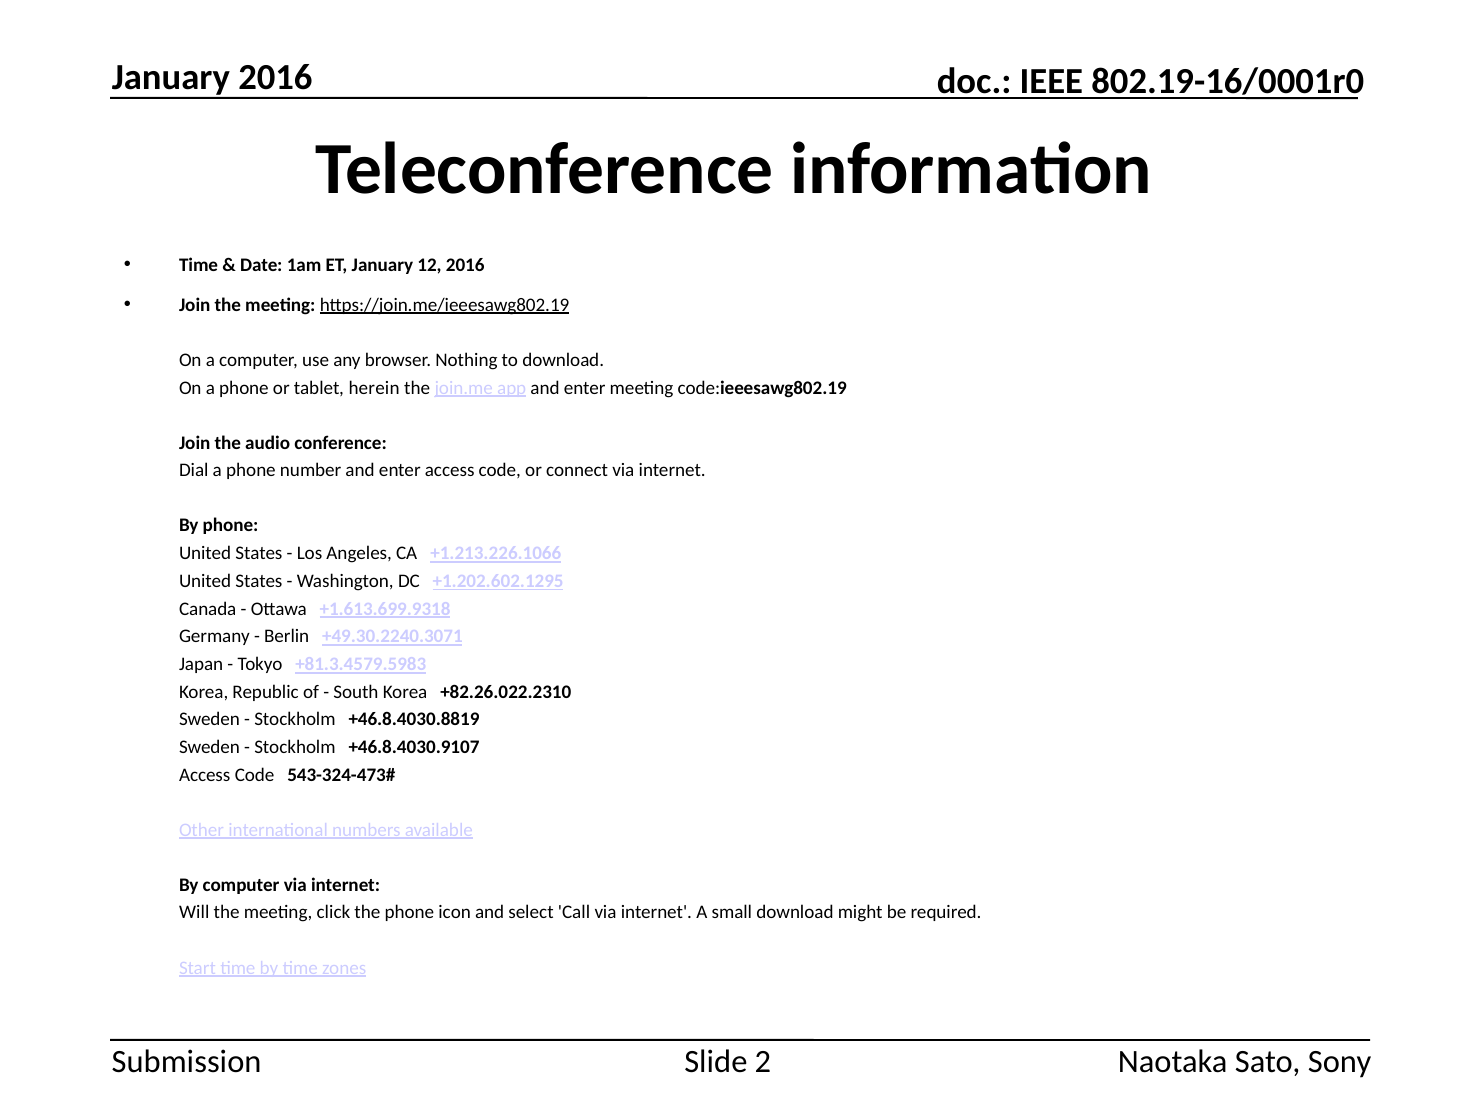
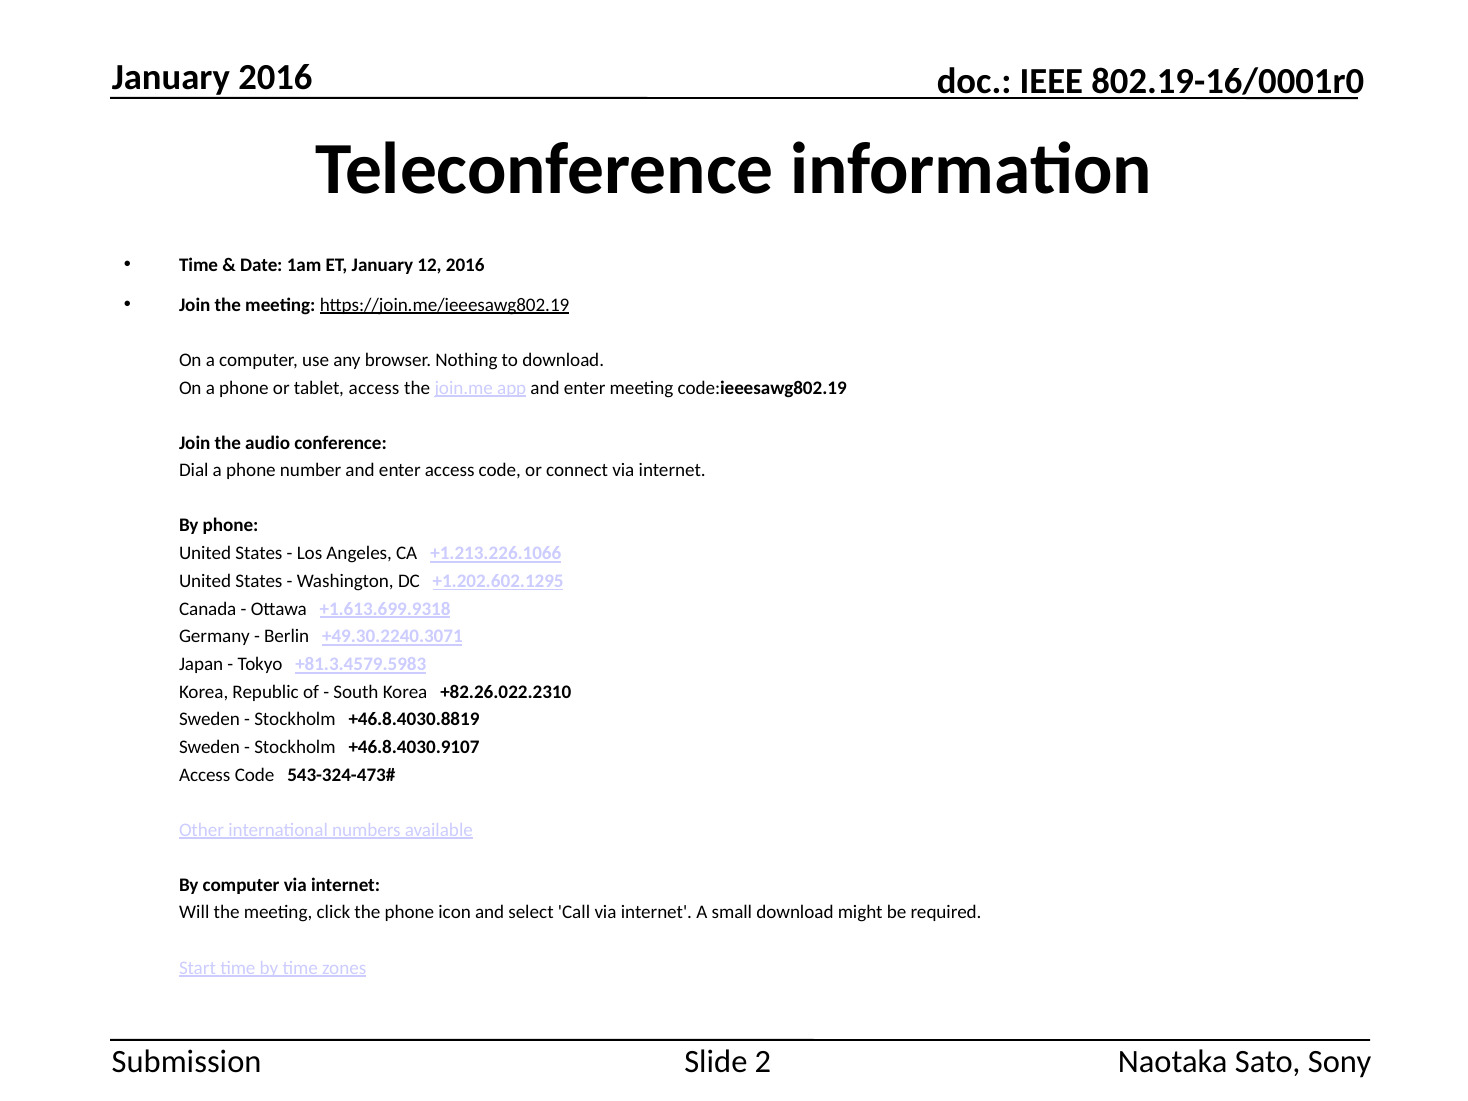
tablet herein: herein -> access
